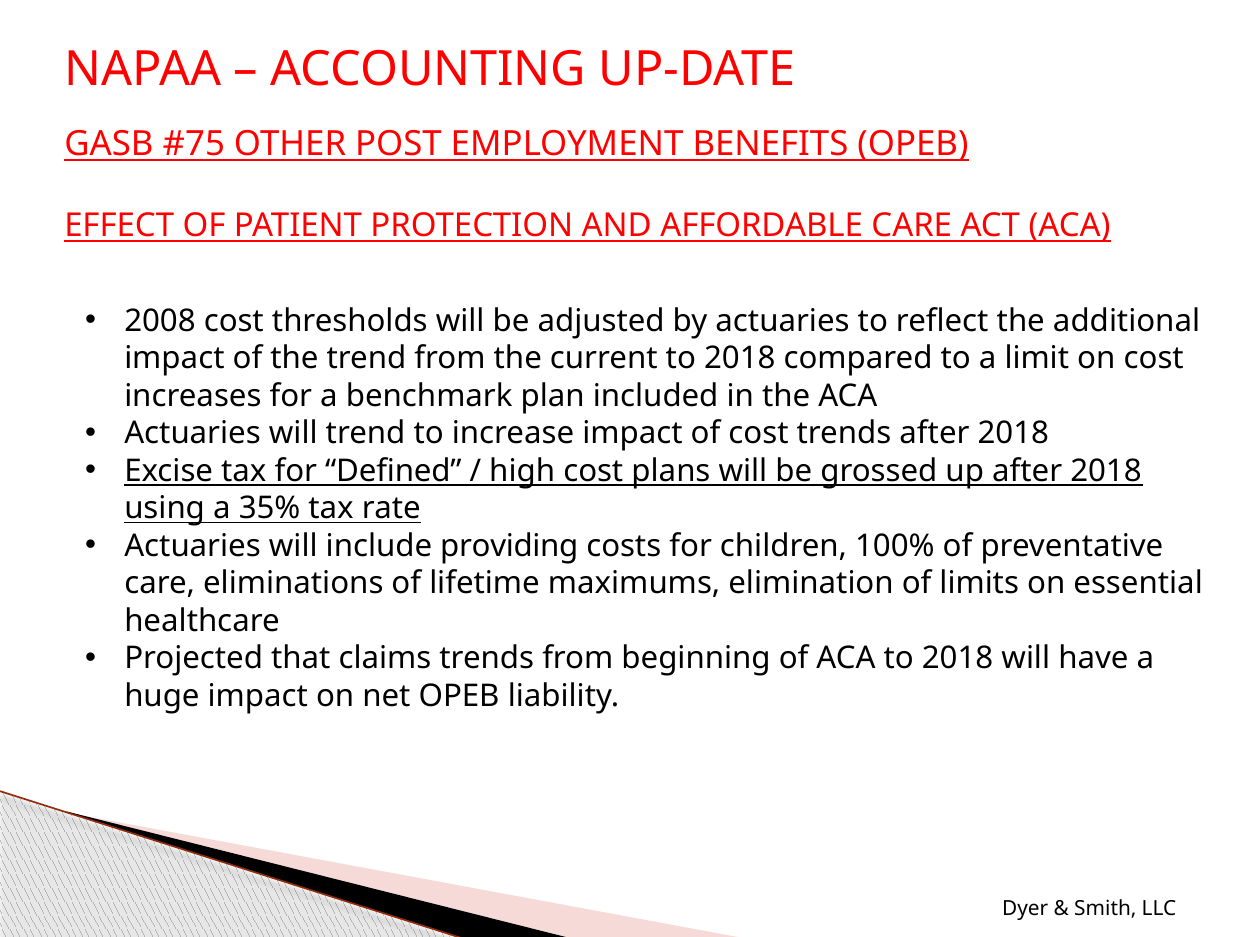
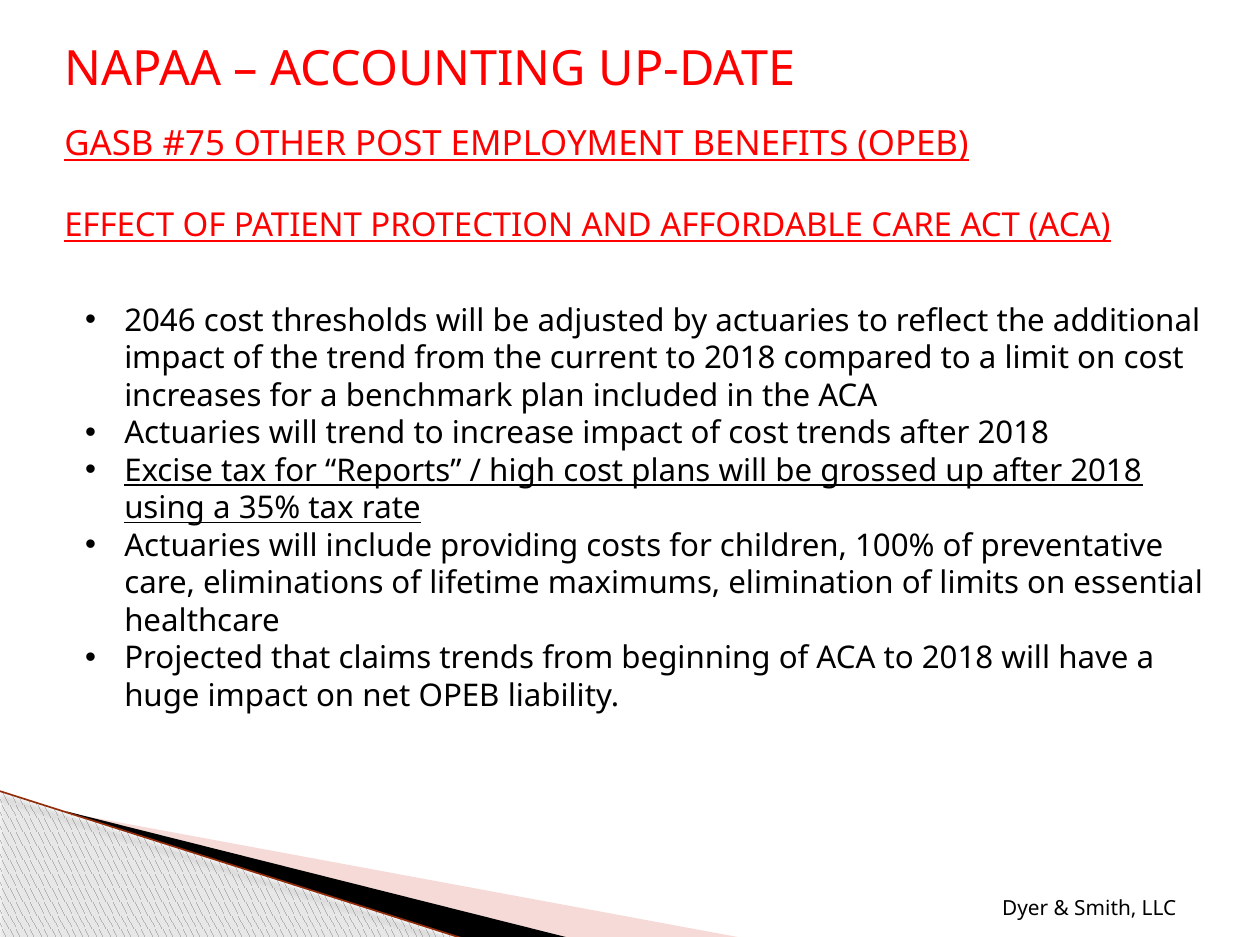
2008: 2008 -> 2046
Defined: Defined -> Reports
